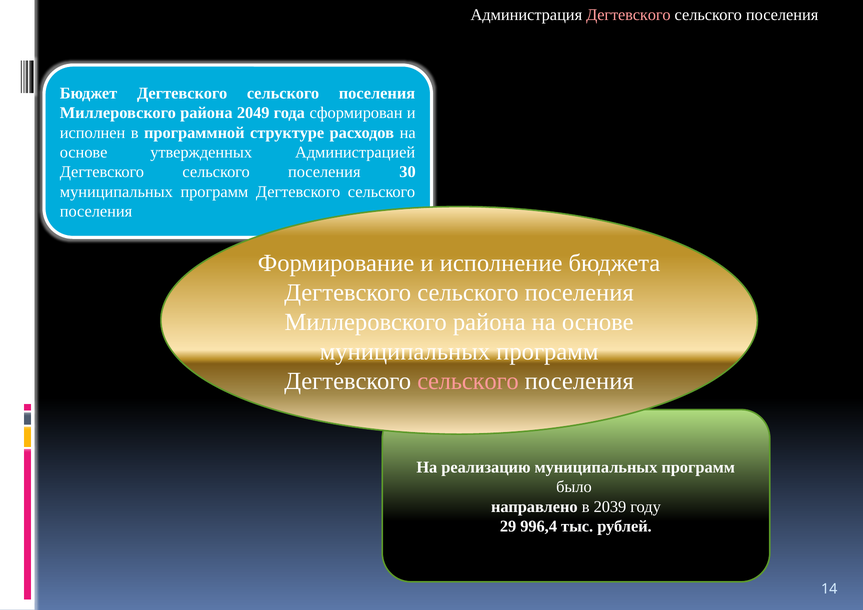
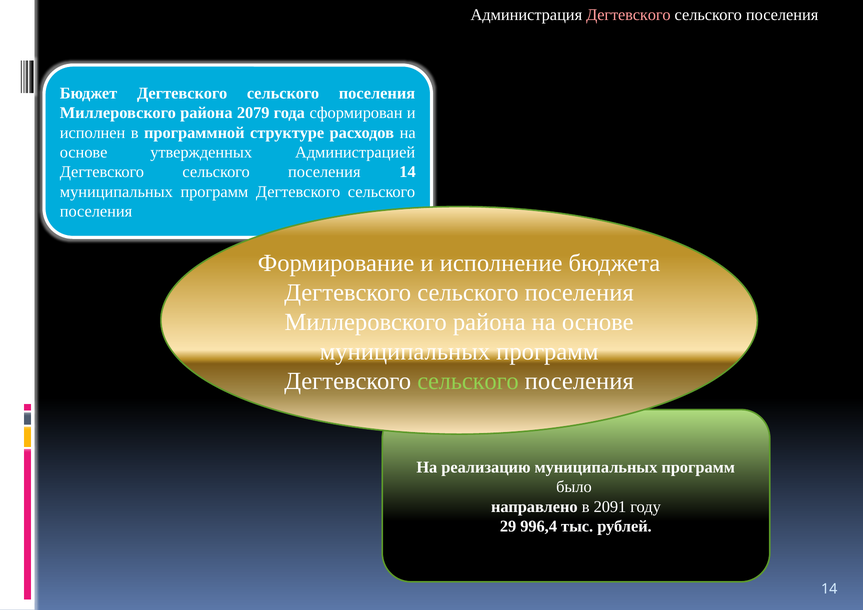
2049: 2049 -> 2079
поселения 30: 30 -> 14
сельского at (468, 381) colour: pink -> light green
2039: 2039 -> 2091
